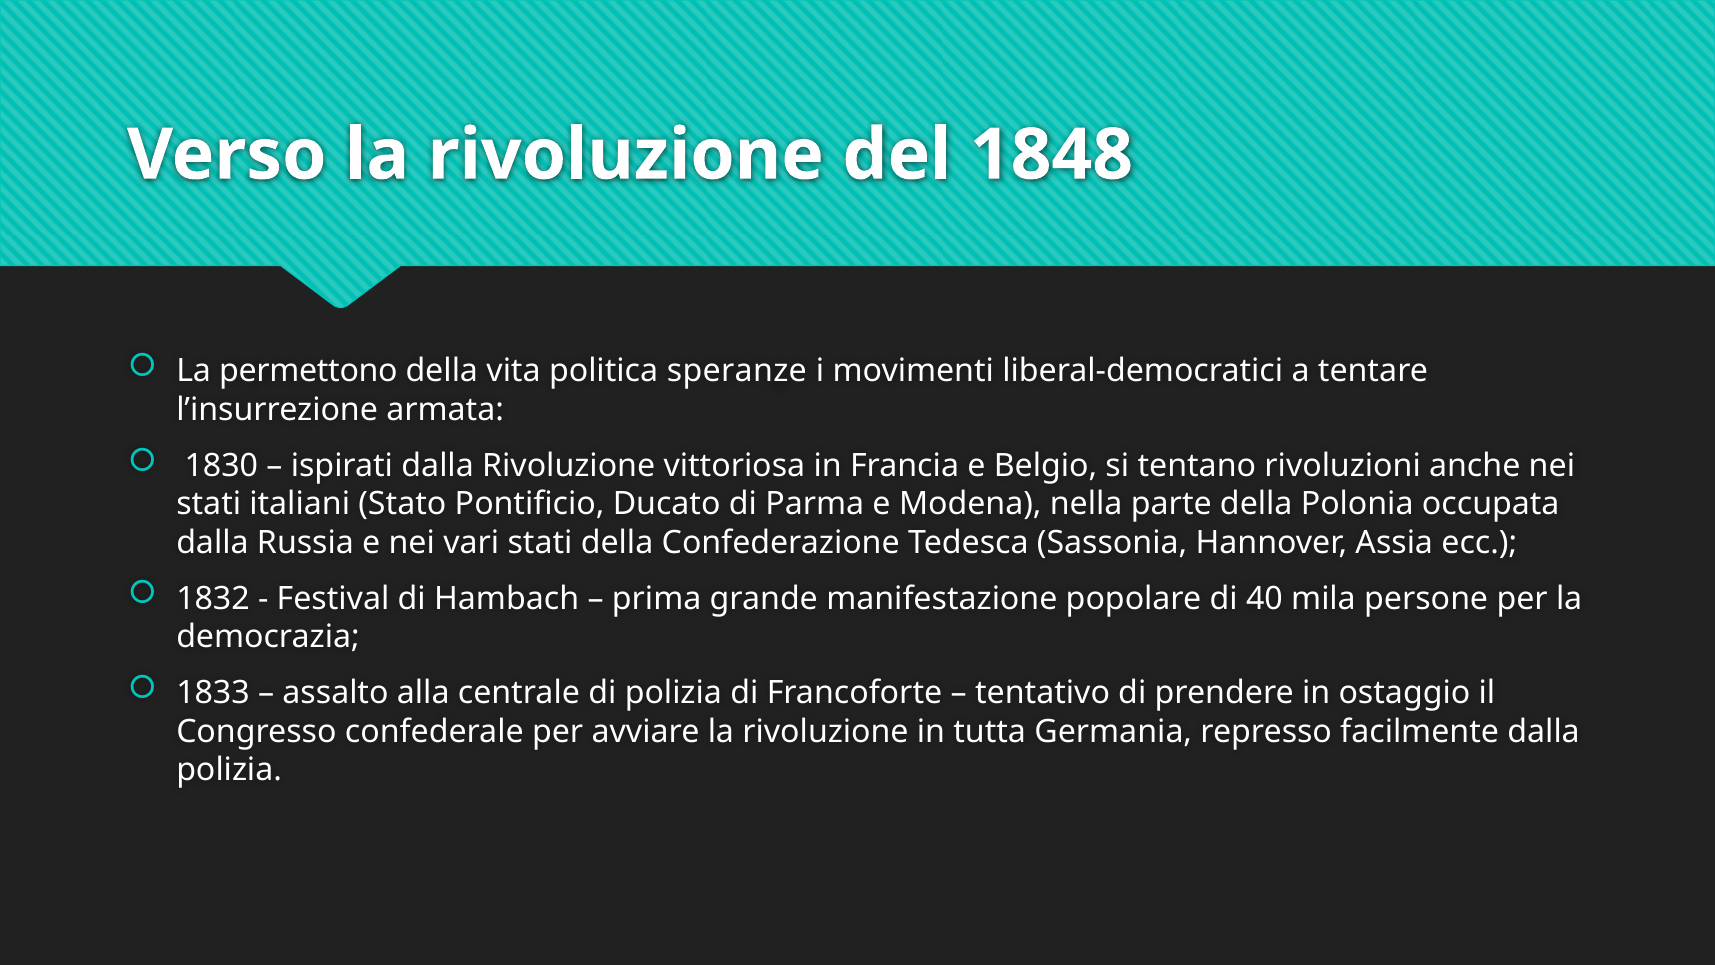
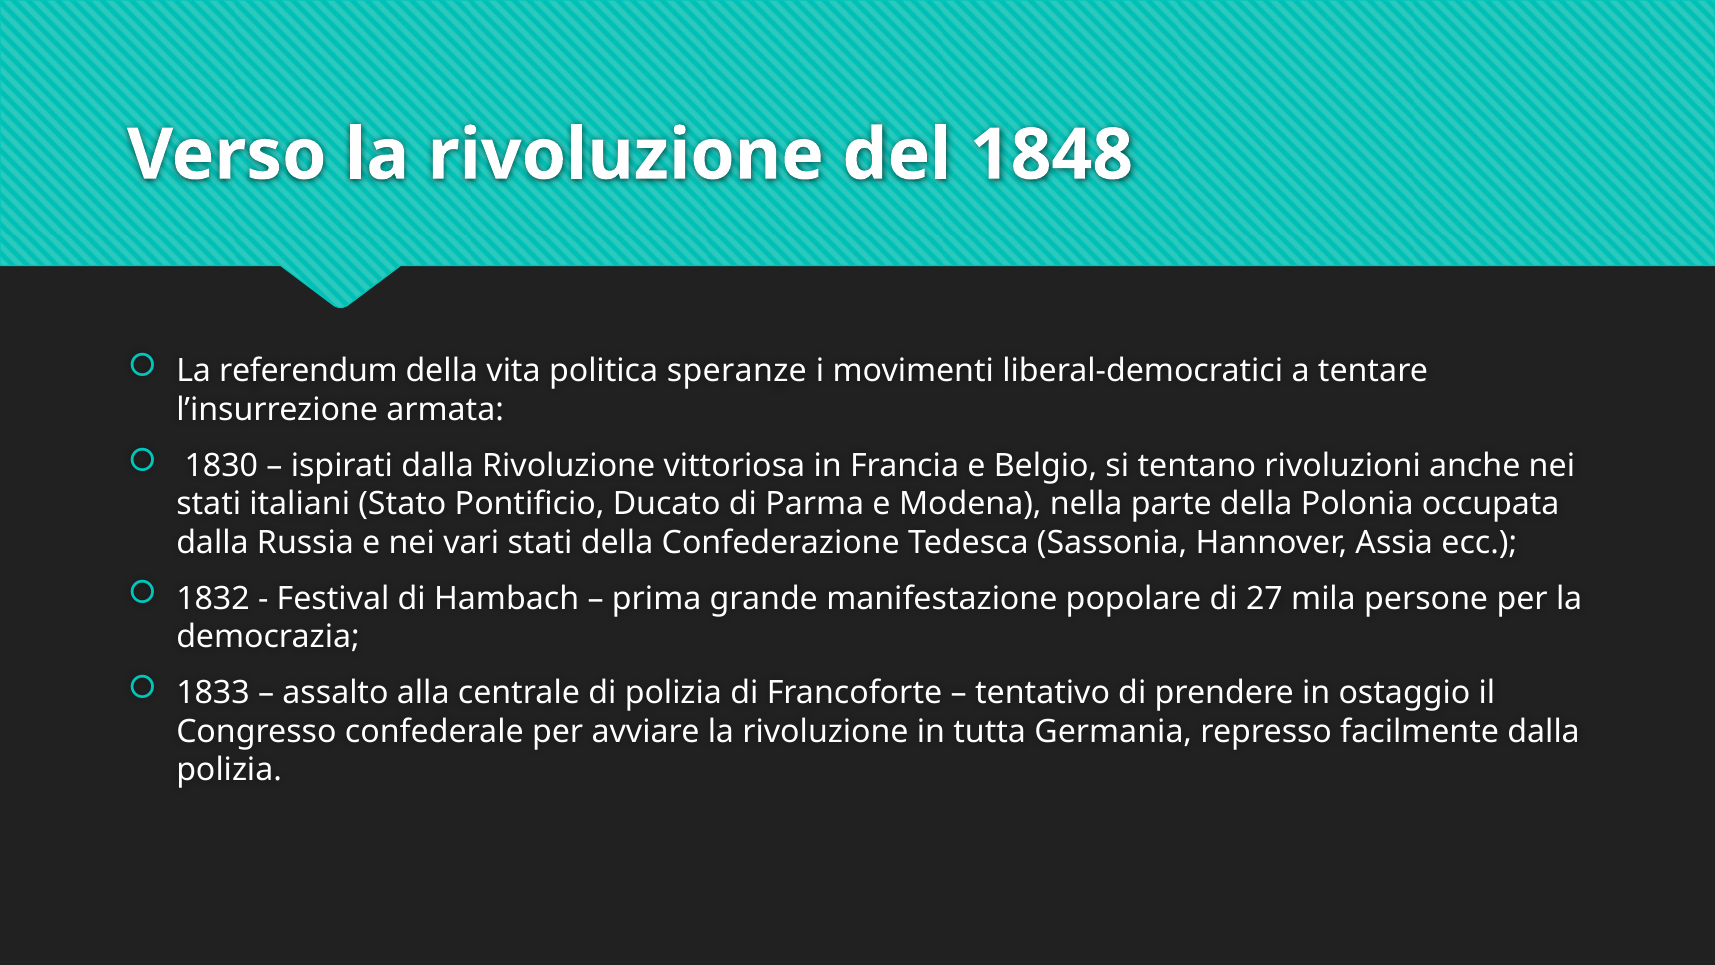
permettono: permettono -> referendum
40: 40 -> 27
